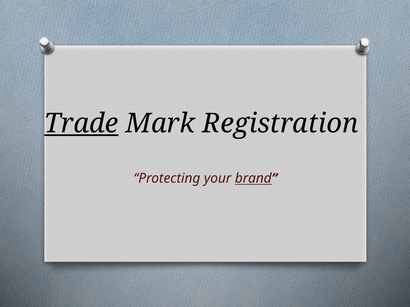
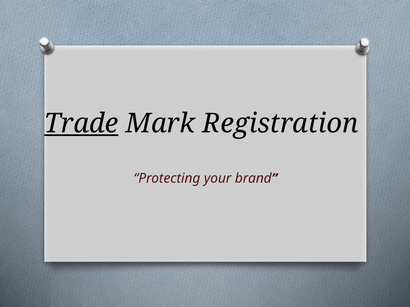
brand underline: present -> none
